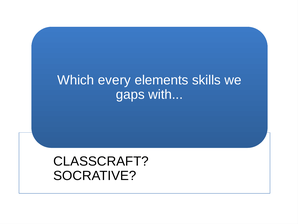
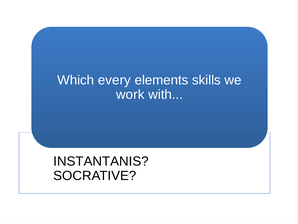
gaps: gaps -> work
CLASSCRAFT: CLASSCRAFT -> INSTANTANIS
